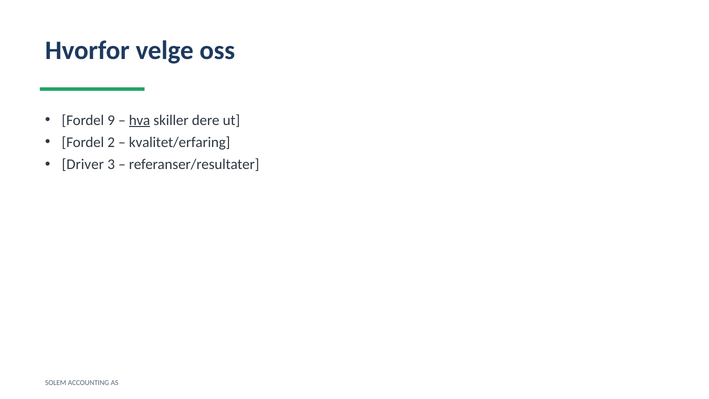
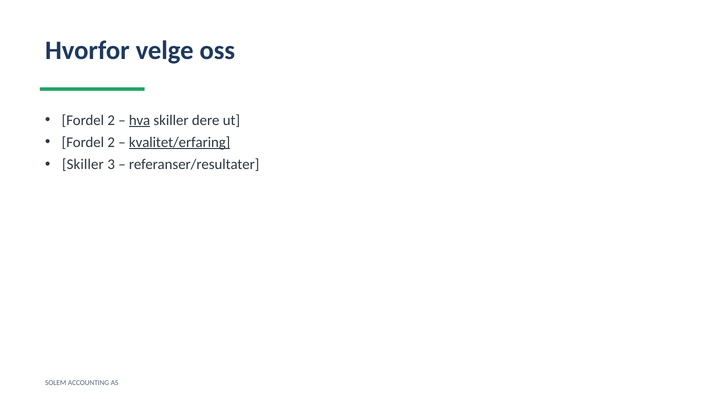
9 at (111, 120): 9 -> 2
kvalitet/erfaring underline: none -> present
Driver at (83, 164): Driver -> Skiller
